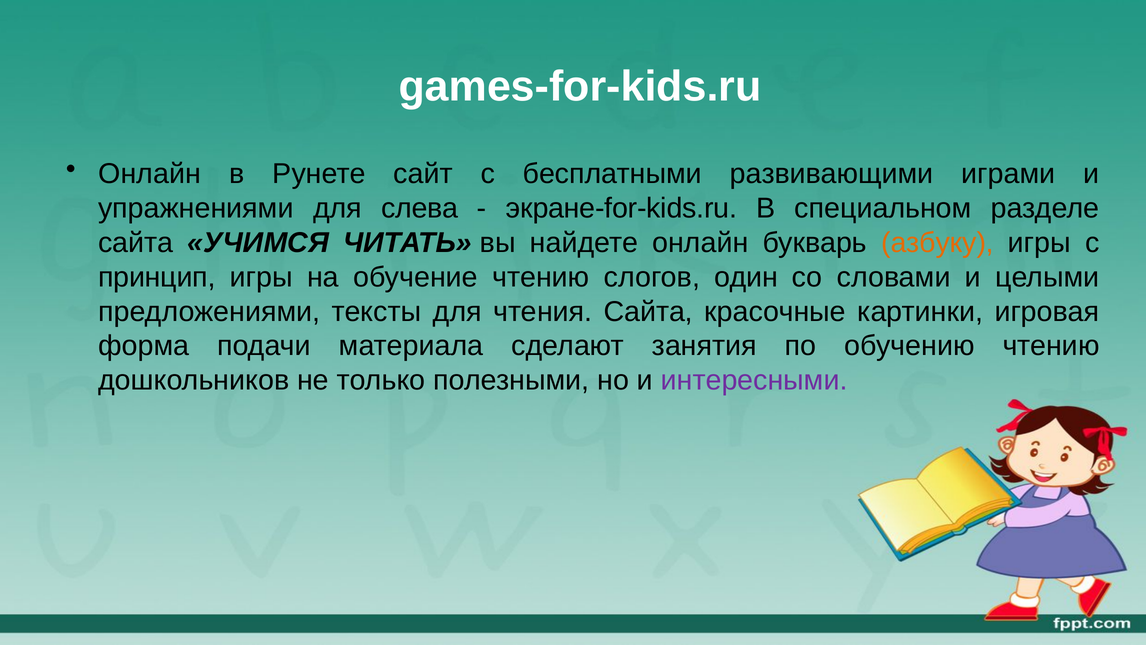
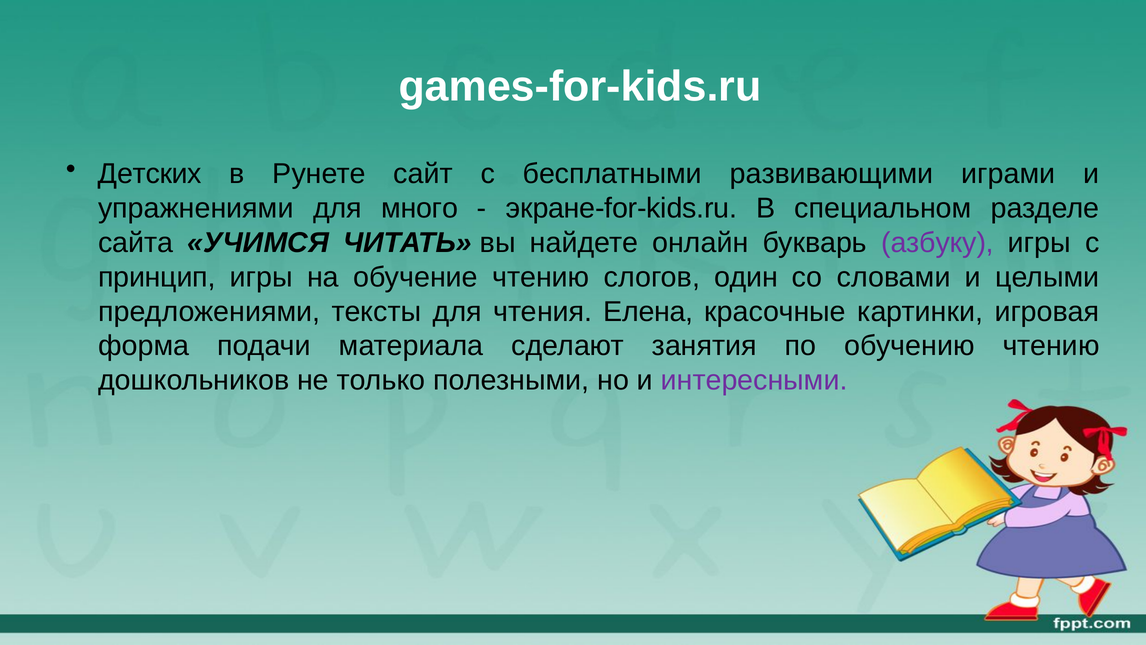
Онлайн at (150, 174): Онлайн -> Детских
слева: слева -> много
азбуку colour: orange -> purple
чтения Сайта: Сайта -> Елена
